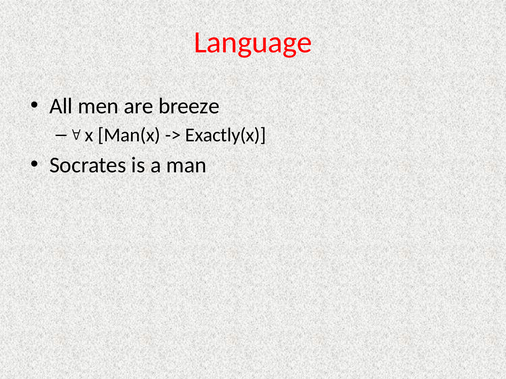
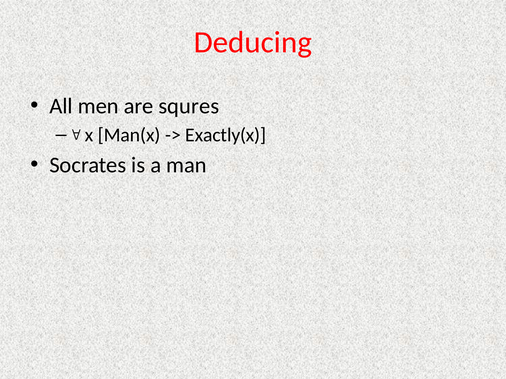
Language: Language -> Deducing
breeze: breeze -> squres
